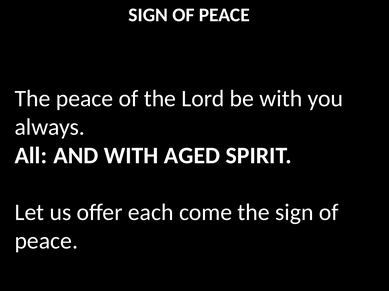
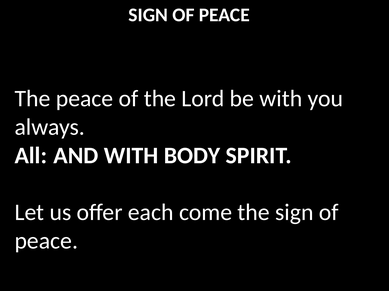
AGED: AGED -> BODY
